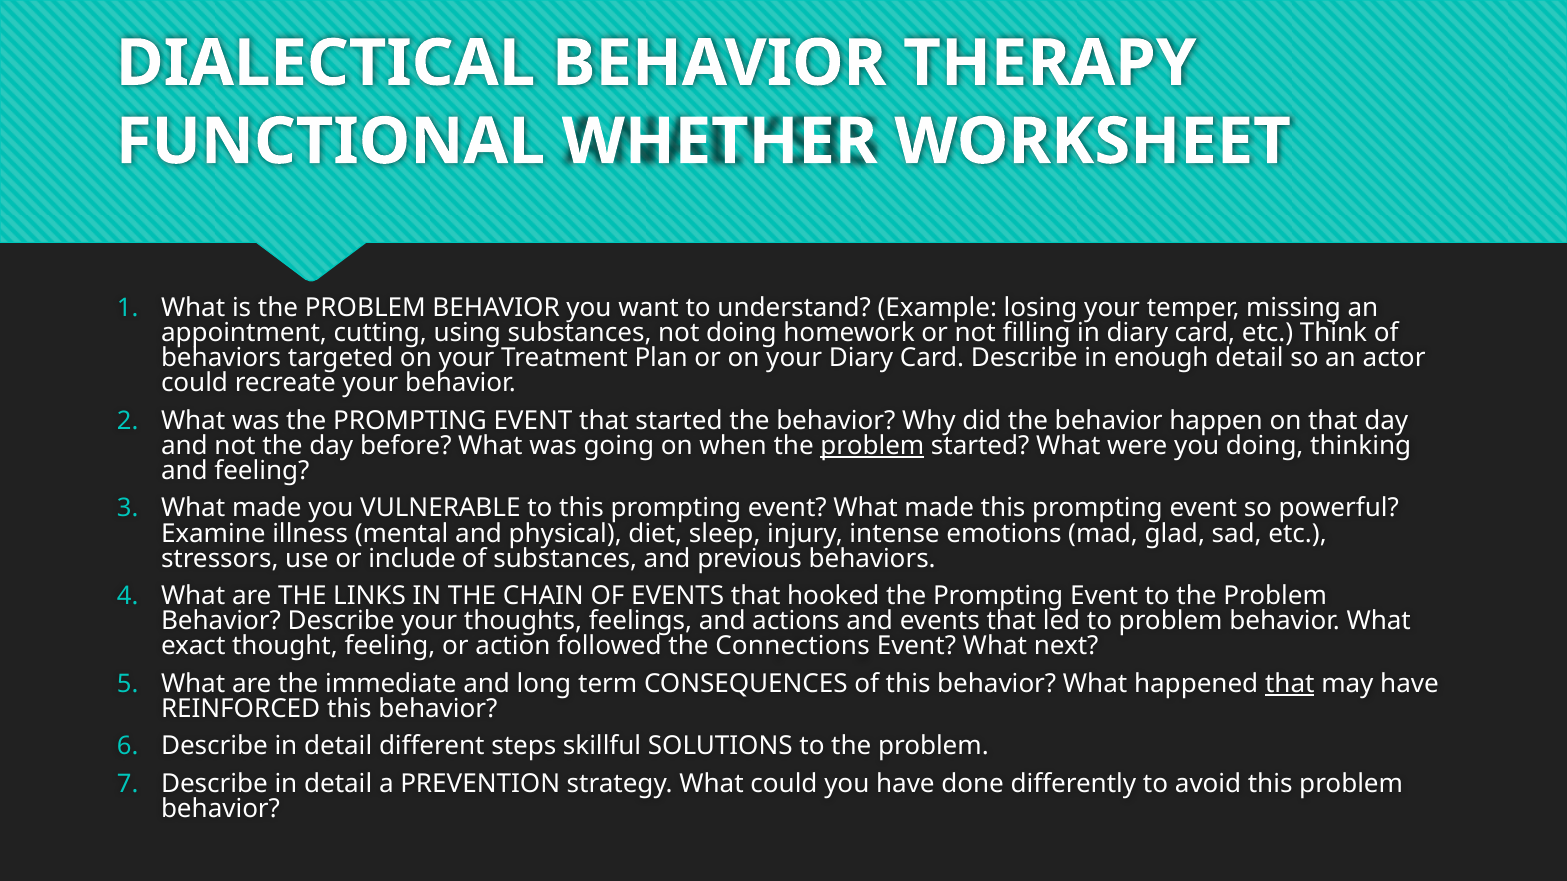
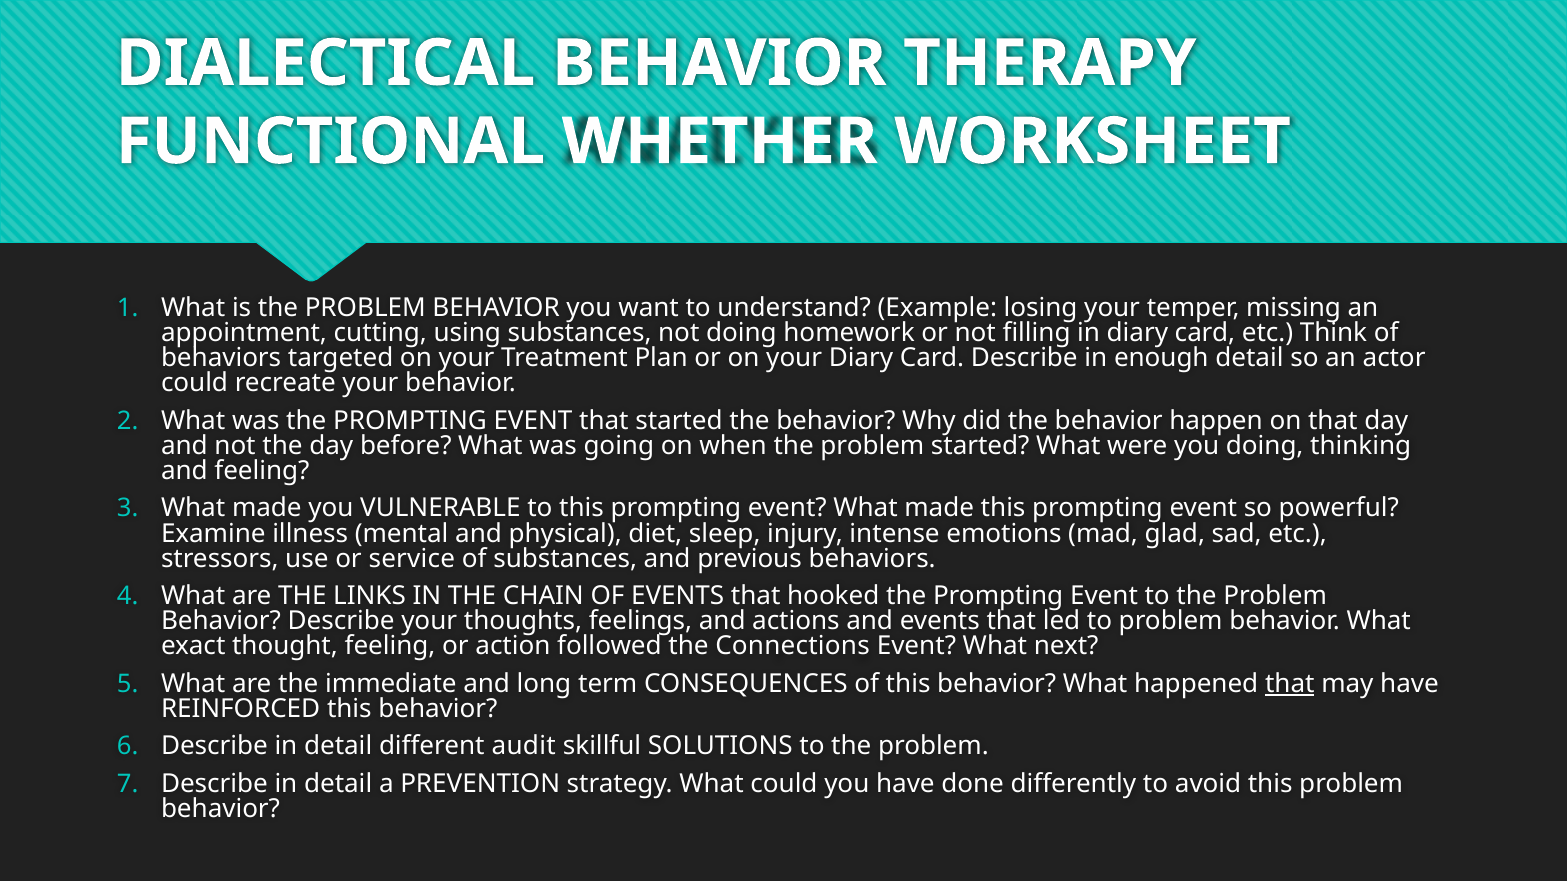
problem at (872, 446) underline: present -> none
include: include -> service
steps: steps -> audit
